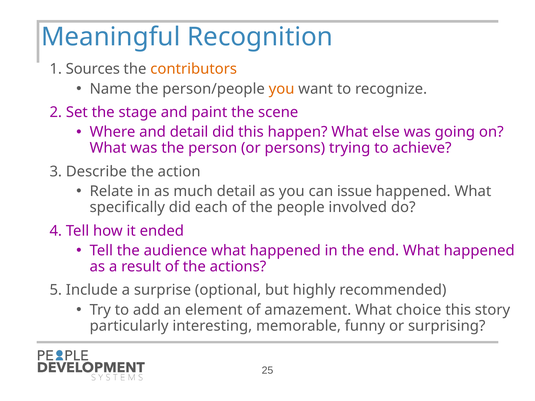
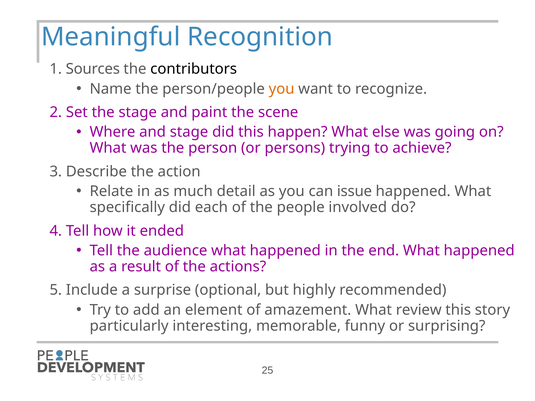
contributors colour: orange -> black
and detail: detail -> stage
choice: choice -> review
